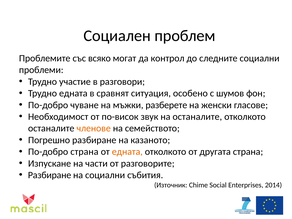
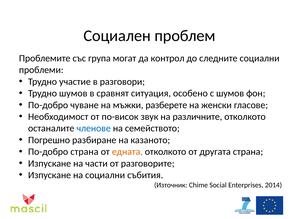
всяко: всяко -> група
Трудно едната: едната -> шумов
на останалите: останалите -> различните
членове colour: orange -> blue
Разбиране at (50, 175): Разбиране -> Изпускане
